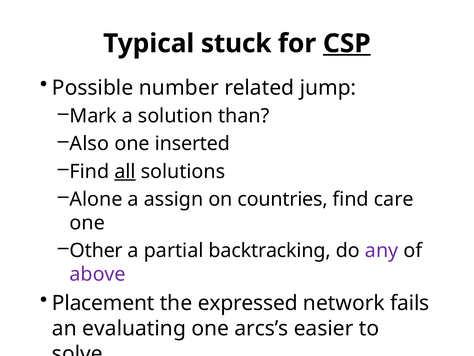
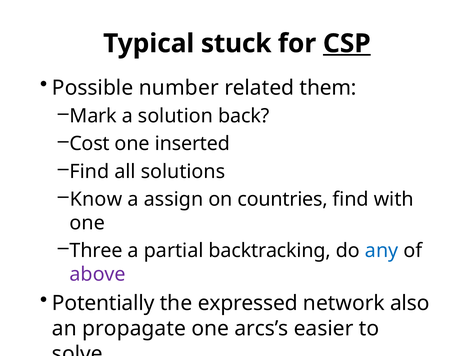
jump: jump -> them
than: than -> back
Also: Also -> Cost
all underline: present -> none
Alone: Alone -> Know
care: care -> with
Other: Other -> Three
any colour: purple -> blue
Placement: Placement -> Potentially
fails: fails -> also
evaluating: evaluating -> propagate
